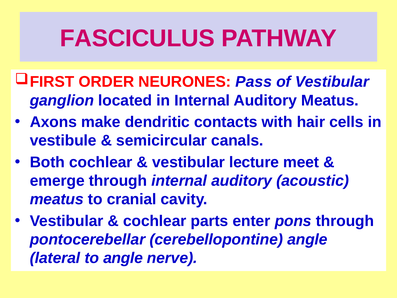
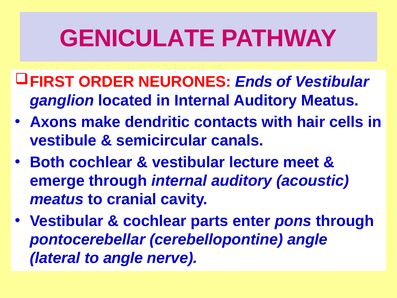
FASCICULUS: FASCICULUS -> GENICULATE
Pass: Pass -> Ends
